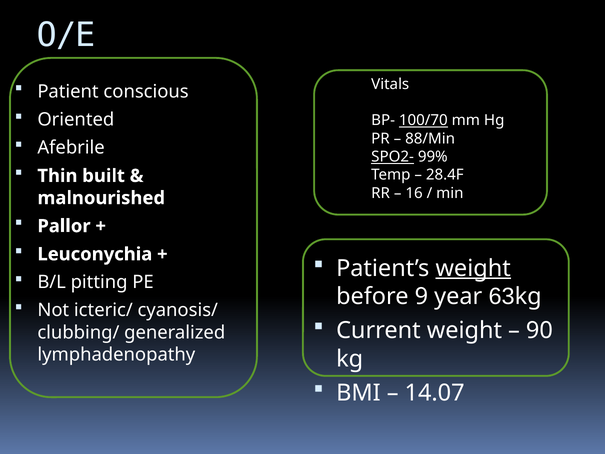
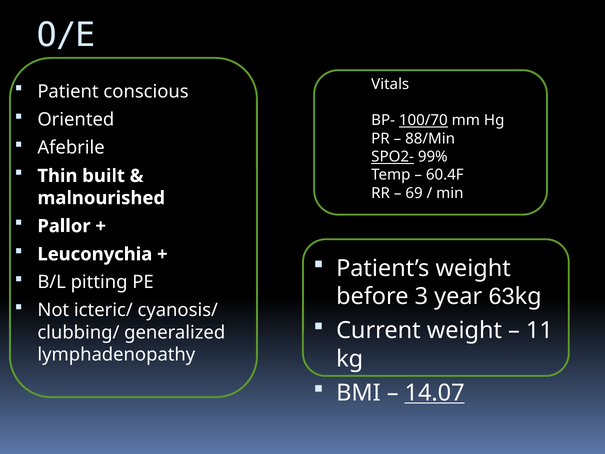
28.4F: 28.4F -> 60.4F
16: 16 -> 69
weight at (473, 268) underline: present -> none
9: 9 -> 3
90: 90 -> 11
14.07 underline: none -> present
